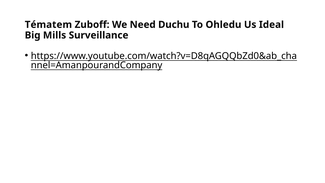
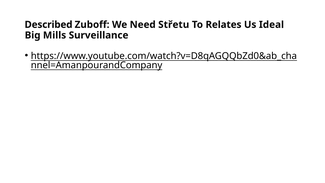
Tématem: Tématem -> Described
Duchu: Duchu -> Střetu
Ohledu: Ohledu -> Relates
